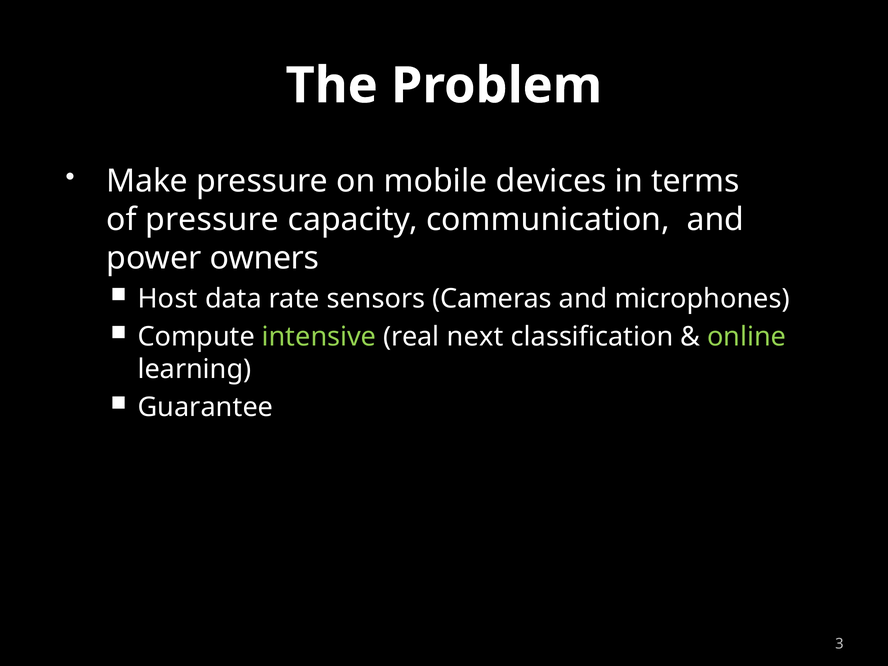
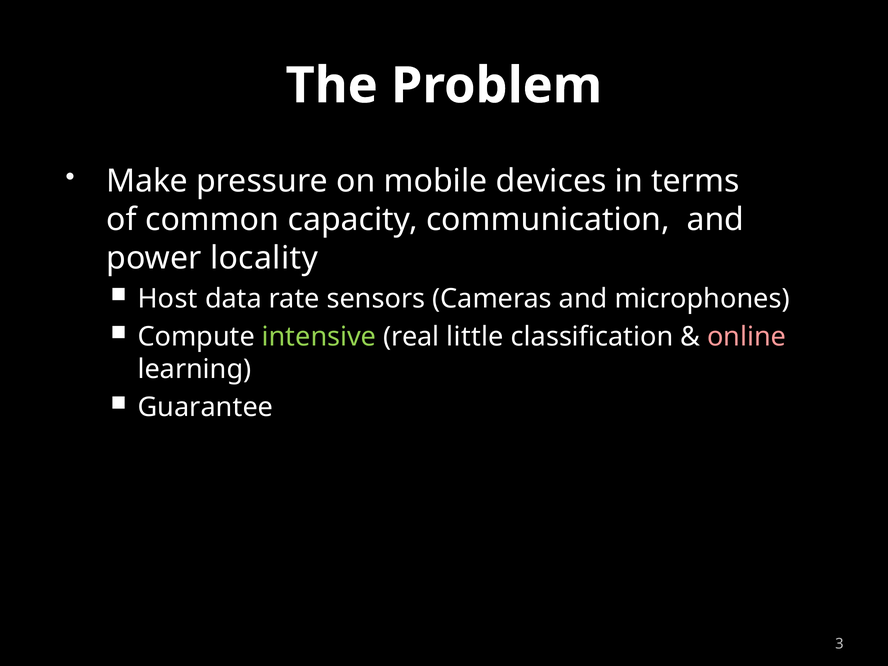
of pressure: pressure -> common
owners: owners -> locality
next: next -> little
online colour: light green -> pink
